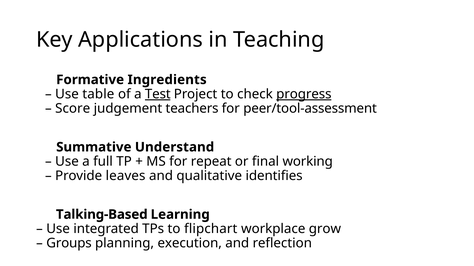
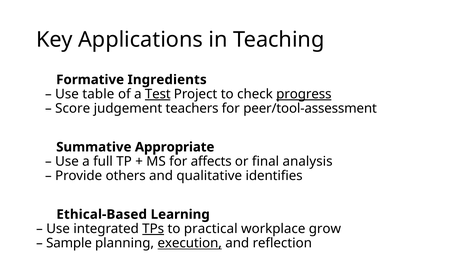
Understand: Understand -> Appropriate
repeat: repeat -> affects
working: working -> analysis
leaves: leaves -> others
Talking-Based: Talking-Based -> Ethical-Based
TPs underline: none -> present
flipchart: flipchart -> practical
Groups: Groups -> Sample
execution underline: none -> present
